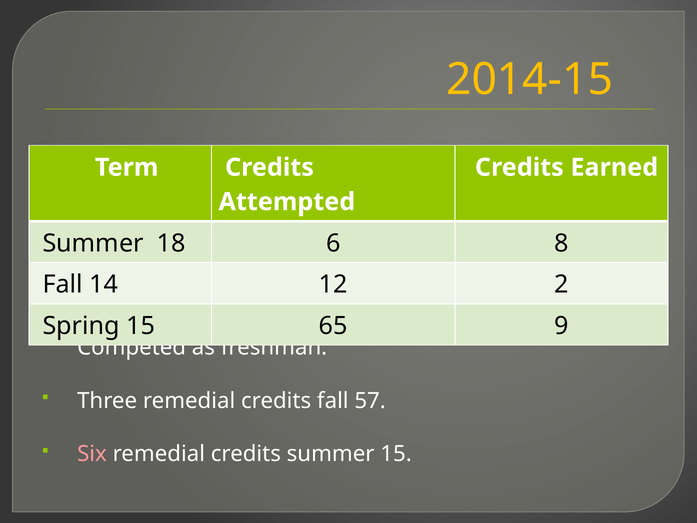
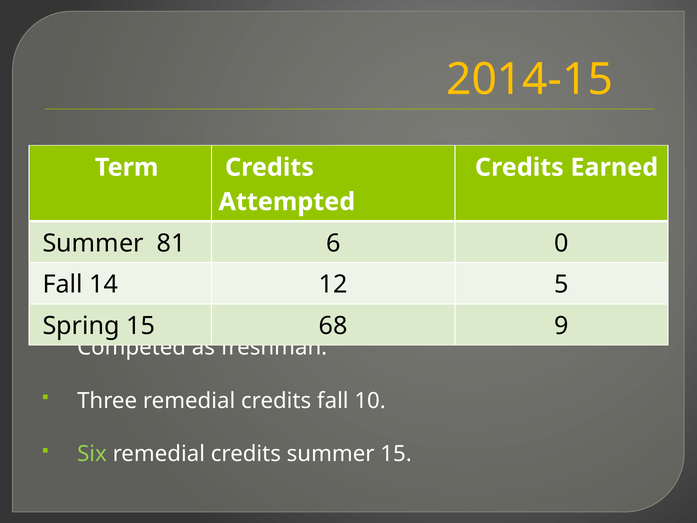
18: 18 -> 81
8: 8 -> 0
2: 2 -> 5
65: 65 -> 68
57: 57 -> 10
Six colour: pink -> light green
